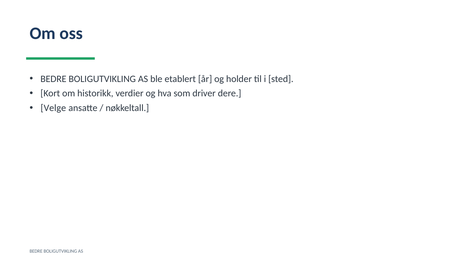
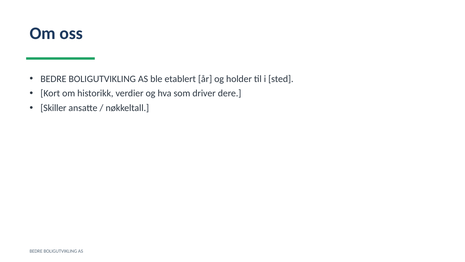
Velge: Velge -> Skiller
